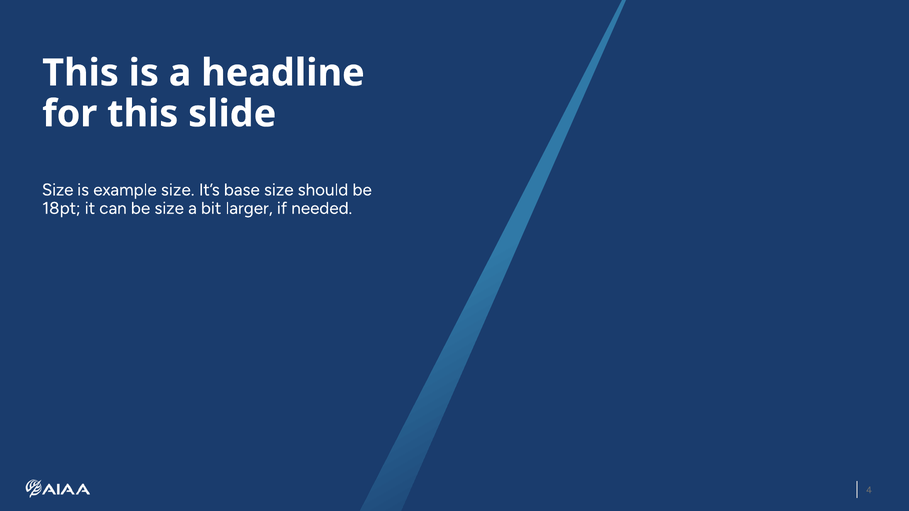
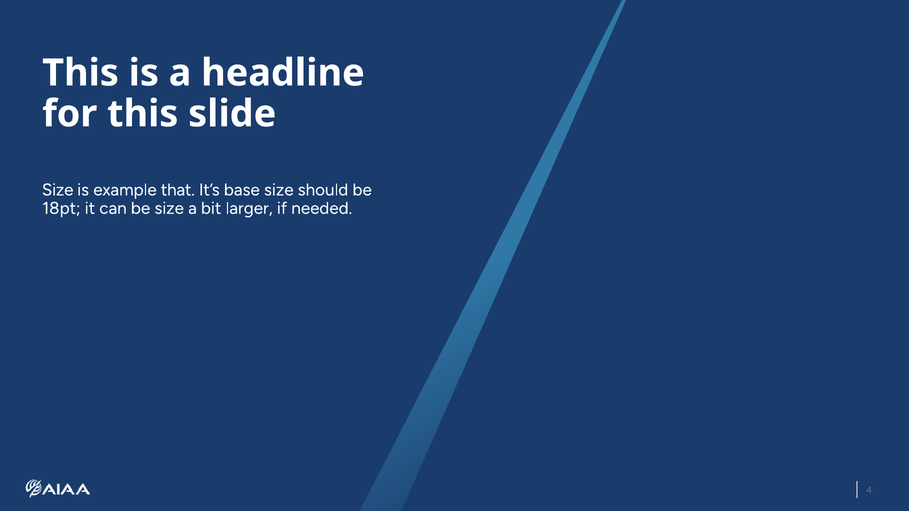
example size: size -> that
